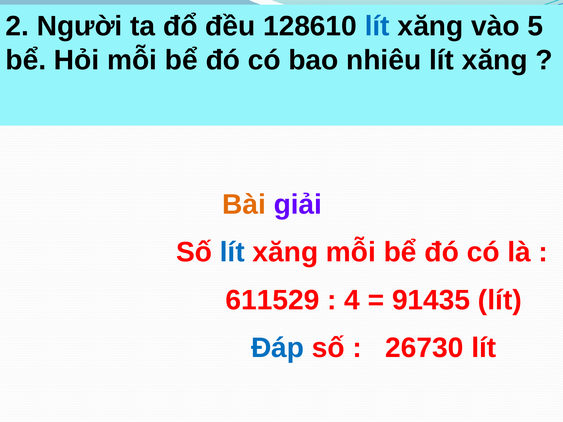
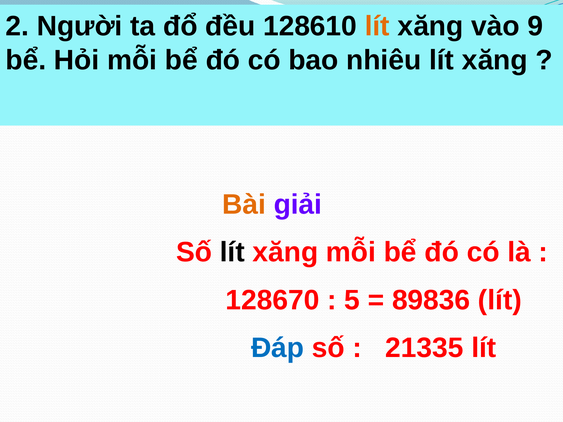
lít at (377, 26) colour: blue -> orange
5: 5 -> 9
lít at (232, 252) colour: blue -> black
611529: 611529 -> 128670
4: 4 -> 5
91435: 91435 -> 89836
26730: 26730 -> 21335
